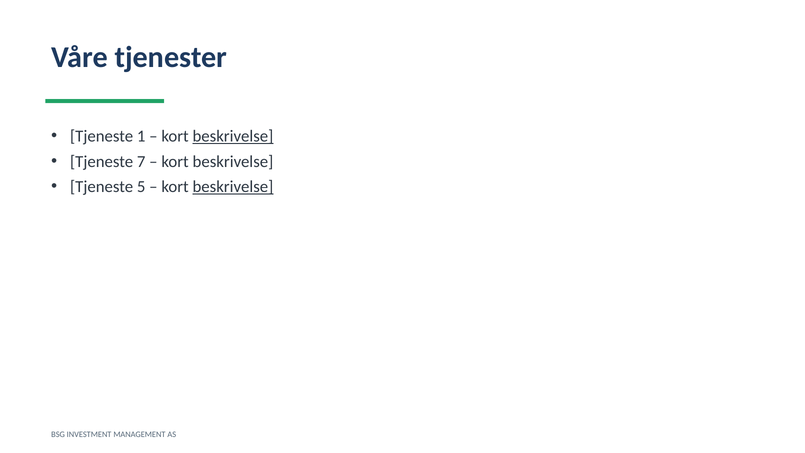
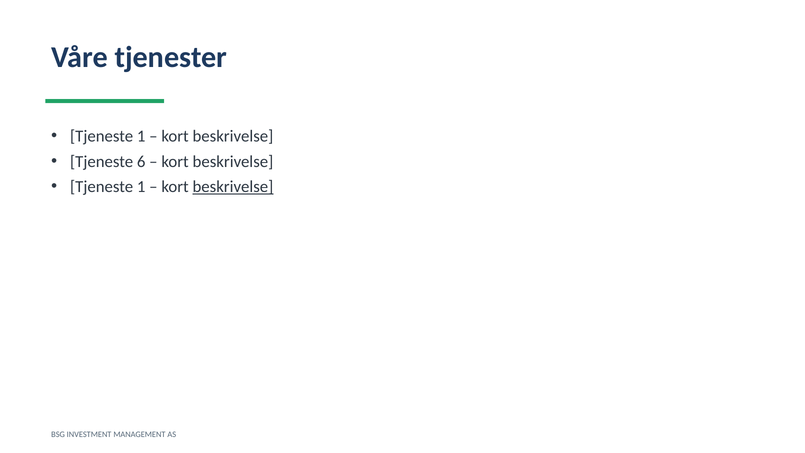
beskrivelse at (233, 136) underline: present -> none
7: 7 -> 6
5 at (141, 187): 5 -> 1
